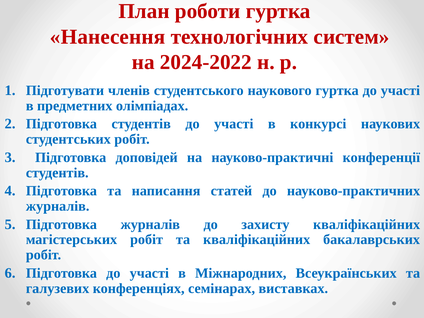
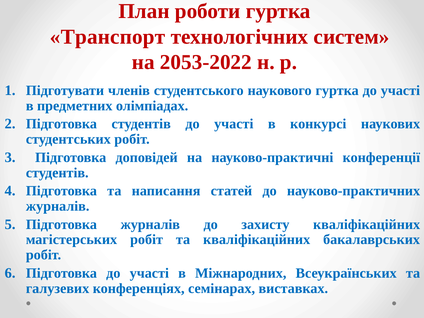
Нанесення: Нанесення -> Транспорт
2024-2022: 2024-2022 -> 2053-2022
